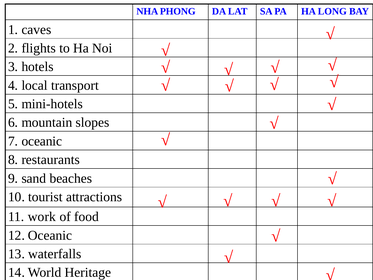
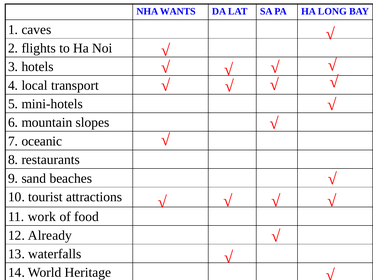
PHONG: PHONG -> WANTS
12 Oceanic: Oceanic -> Already
